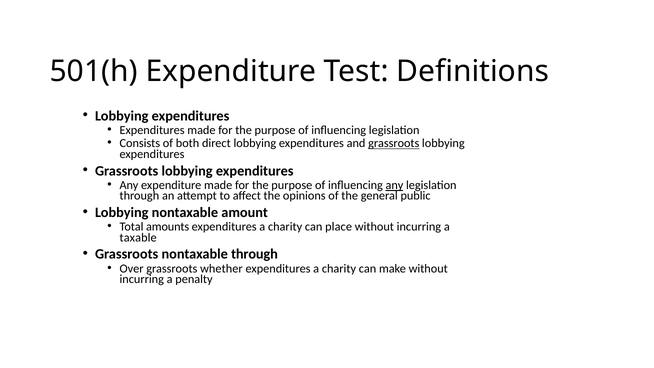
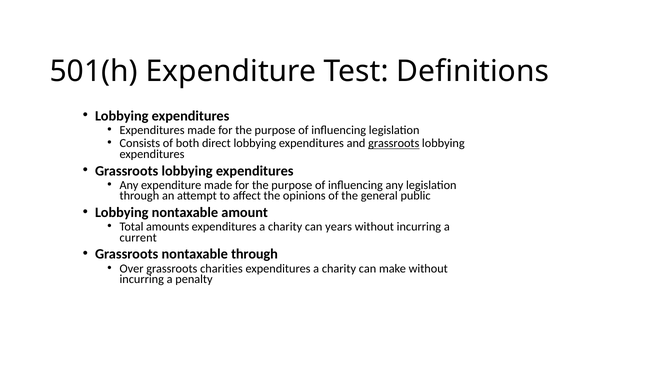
any at (394, 185) underline: present -> none
place: place -> years
taxable: taxable -> current
whether: whether -> charities
